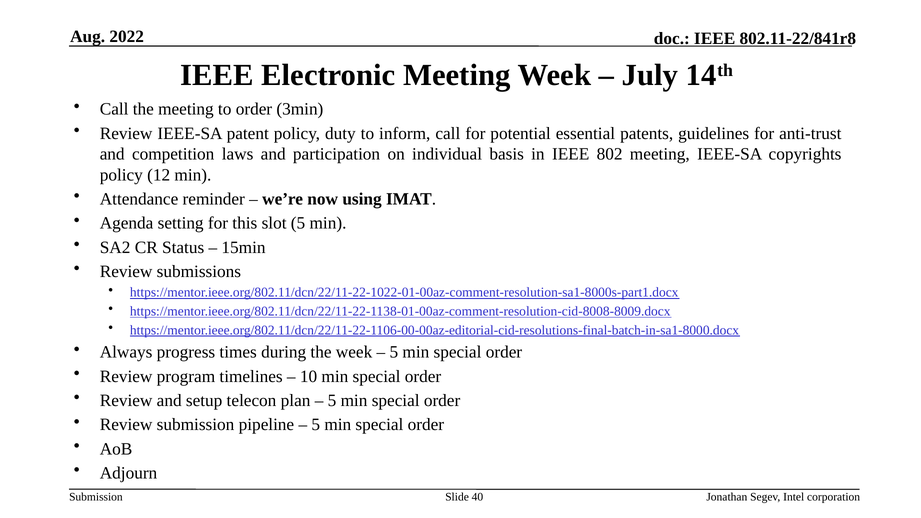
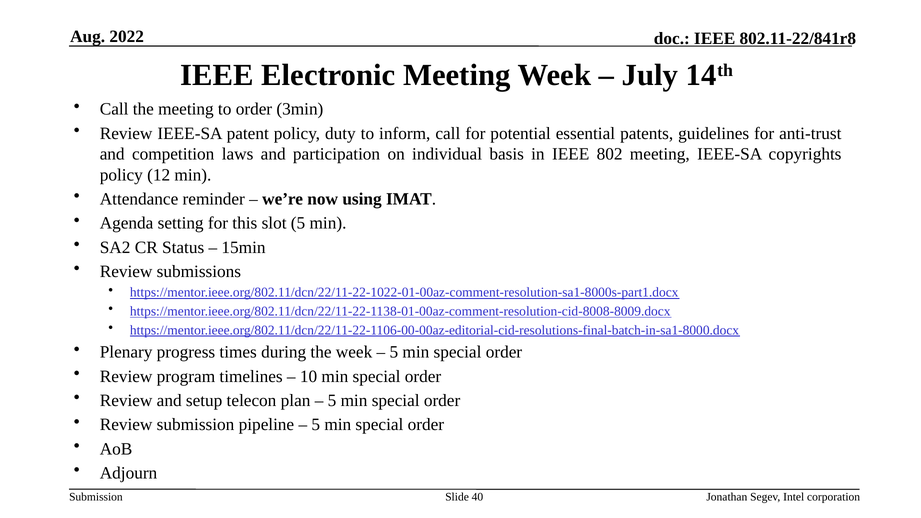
Always: Always -> Plenary
